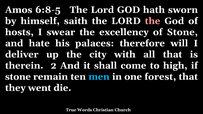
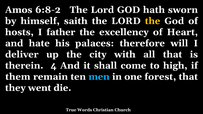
6:8-5: 6:8-5 -> 6:8-2
the at (153, 21) colour: pink -> yellow
swear: swear -> father
of Stone: Stone -> Heart
2: 2 -> 4
stone at (18, 77): stone -> them
